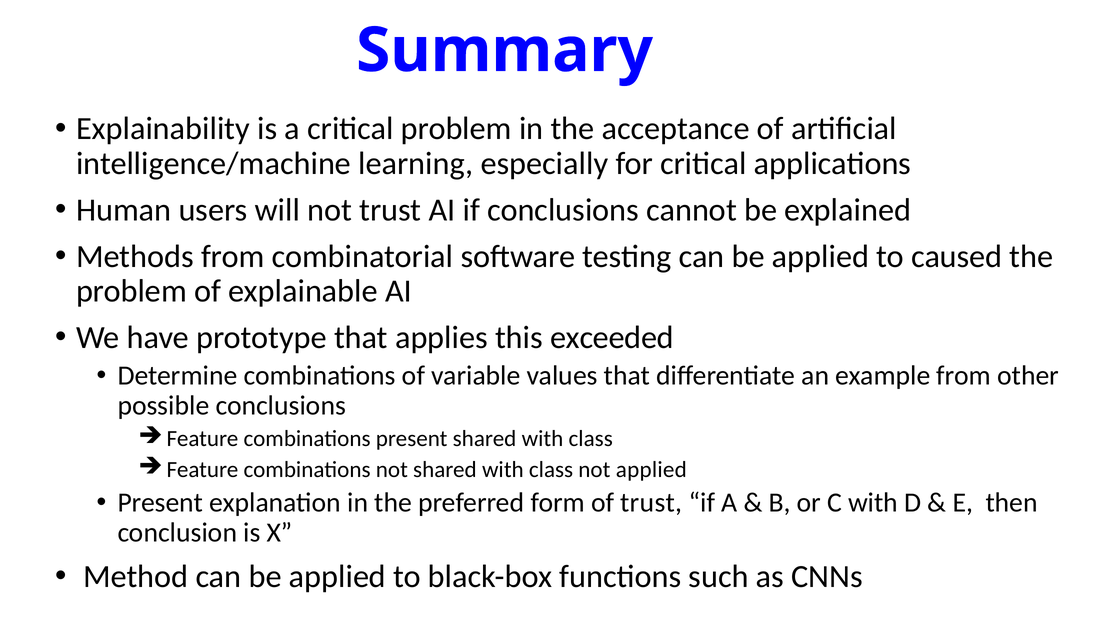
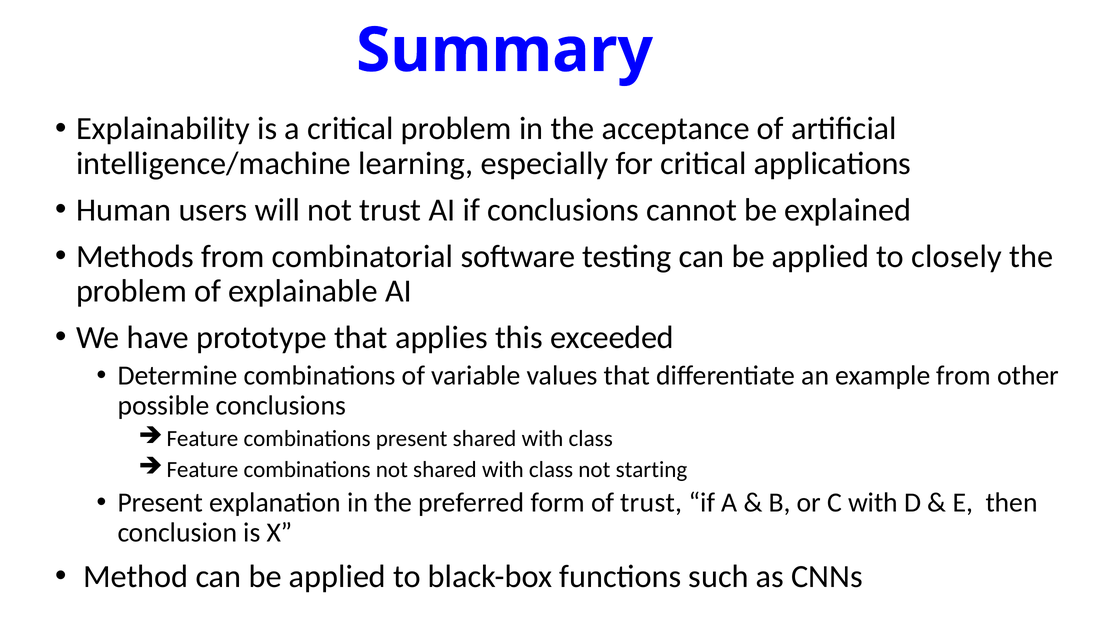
caused: caused -> closely
not applied: applied -> starting
